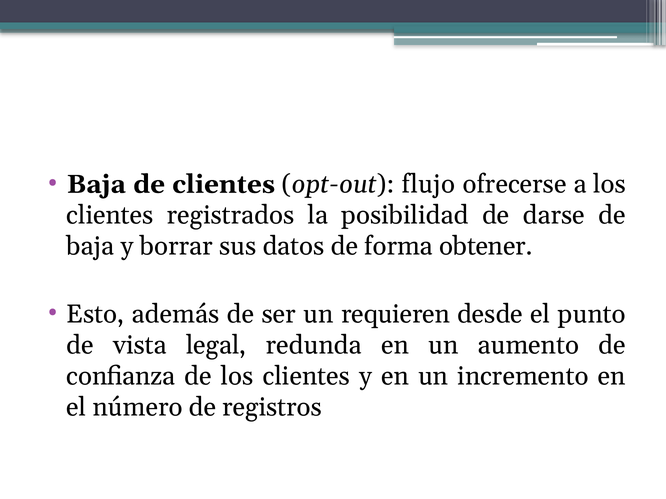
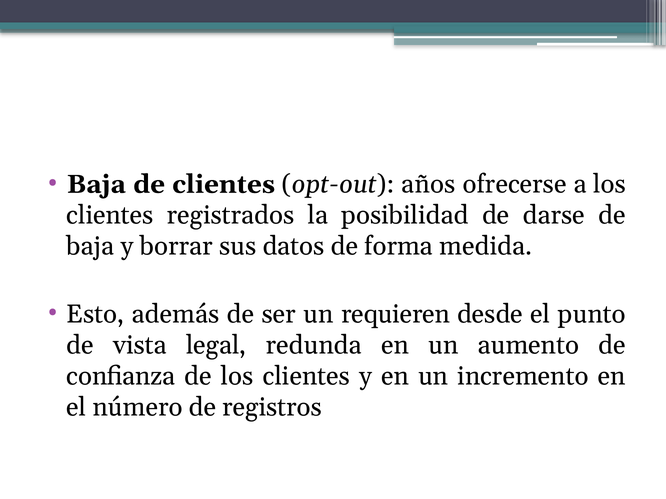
flujo: flujo -> años
obtener: obtener -> medida
